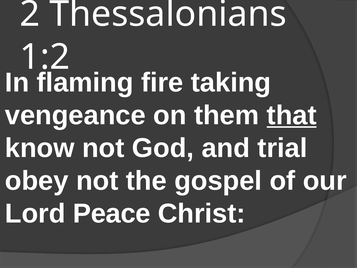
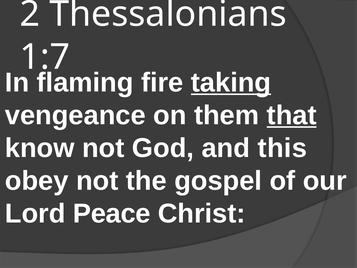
1:2: 1:2 -> 1:7
taking underline: none -> present
trial: trial -> this
